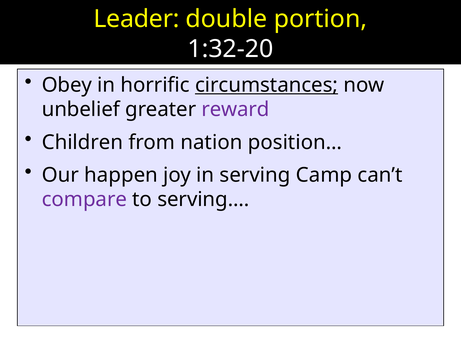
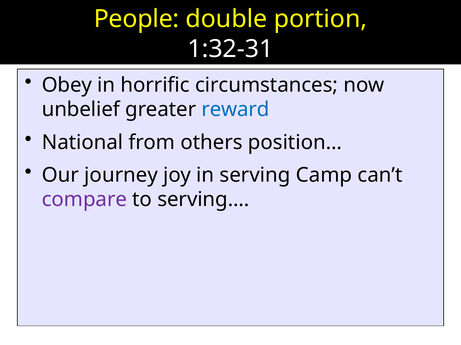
Leader: Leader -> People
1:32-20: 1:32-20 -> 1:32-31
circumstances underline: present -> none
reward colour: purple -> blue
Children: Children -> National
nation: nation -> others
happen: happen -> journey
